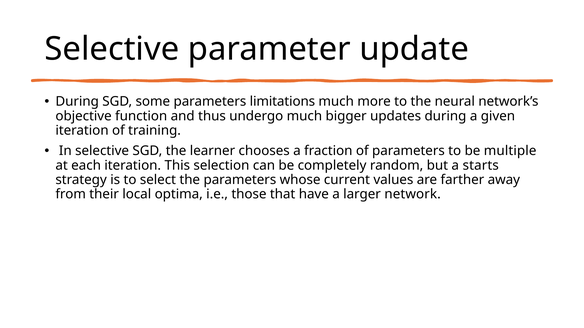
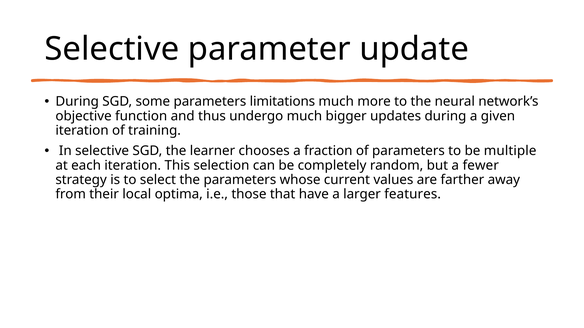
starts: starts -> fewer
network: network -> features
